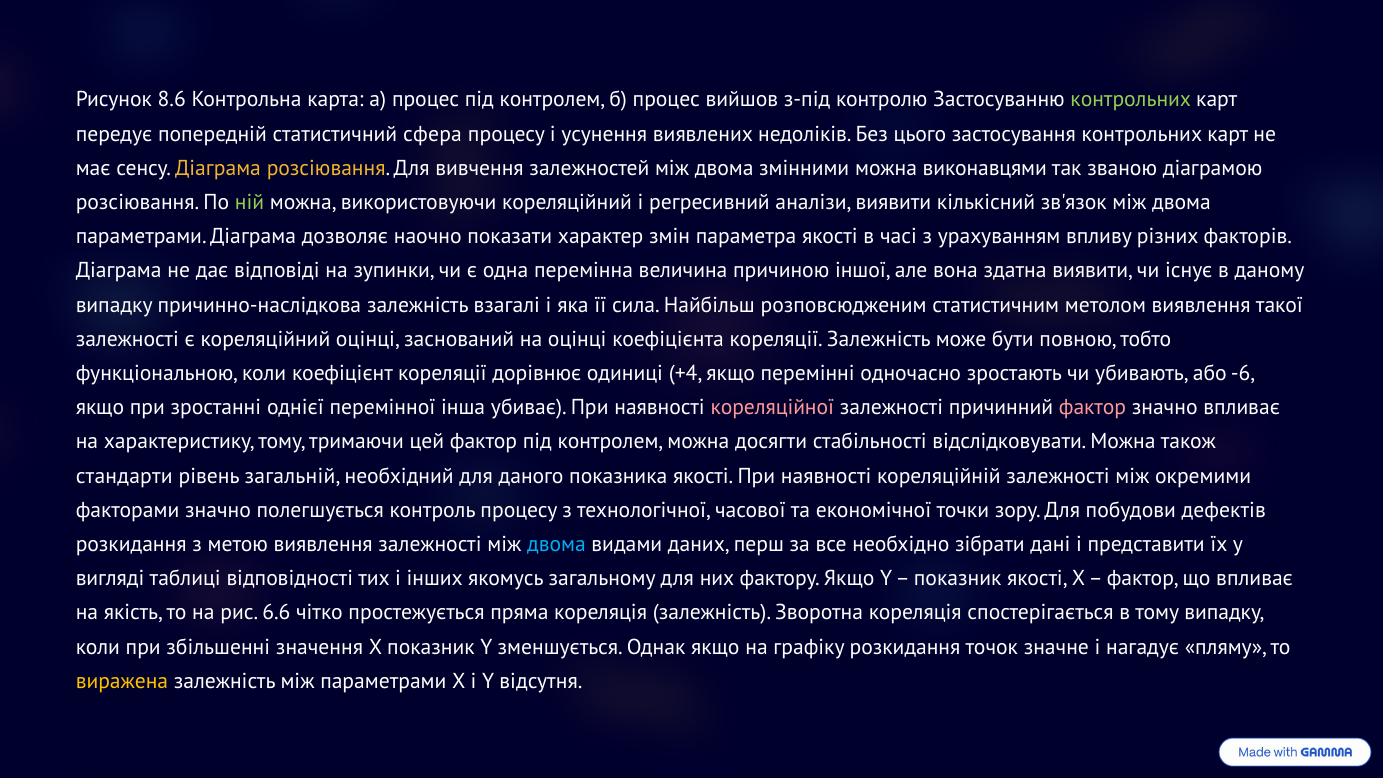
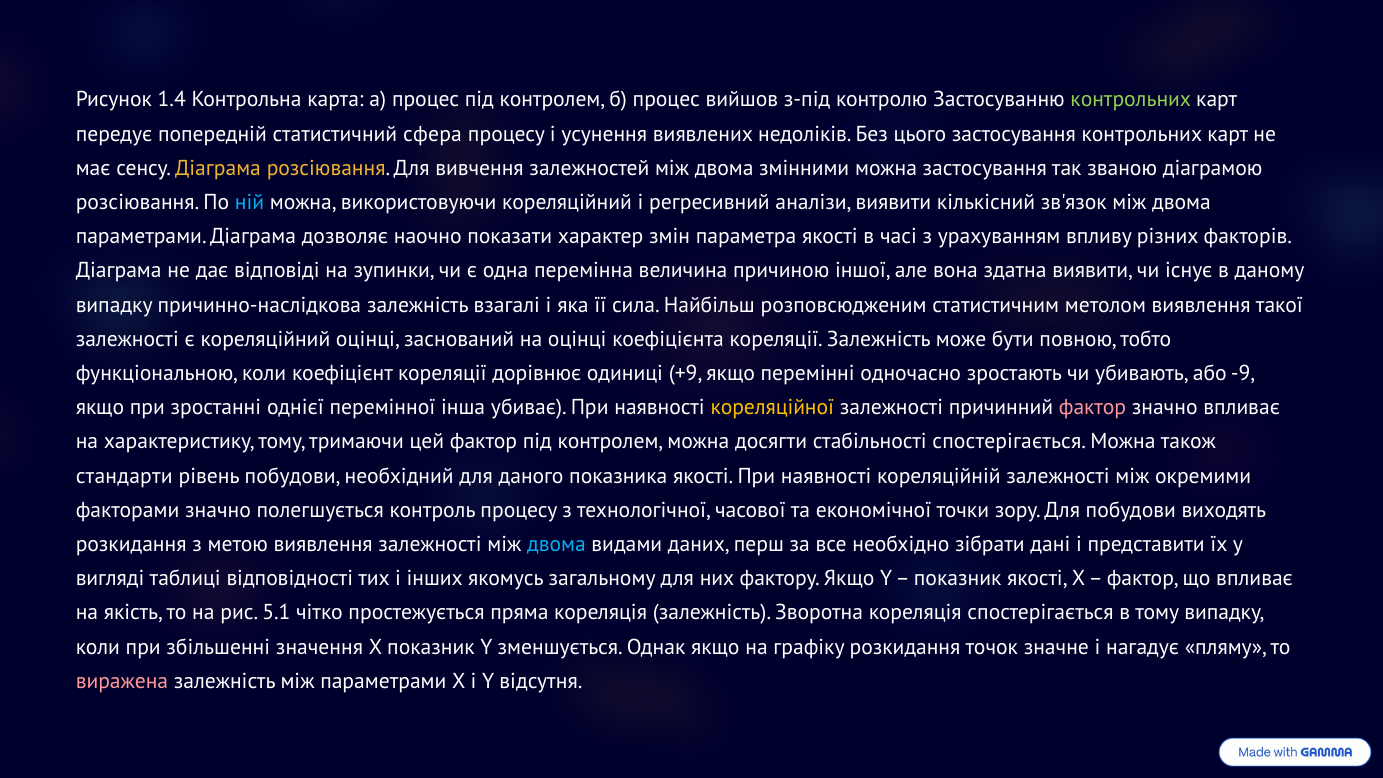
8.6: 8.6 -> 1.4
можна виконавцями: виконавцями -> застосування
ній colour: light green -> light blue
+4: +4 -> +9
-6: -6 -> -9
кореляційної colour: pink -> yellow
стабільності відслідковувати: відслідковувати -> спостерігається
рівень загальній: загальній -> побудови
дефектів: дефектів -> виходять
6.6: 6.6 -> 5.1
виражена colour: yellow -> pink
